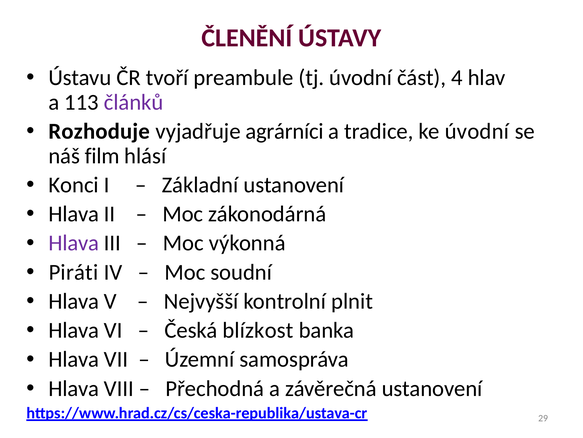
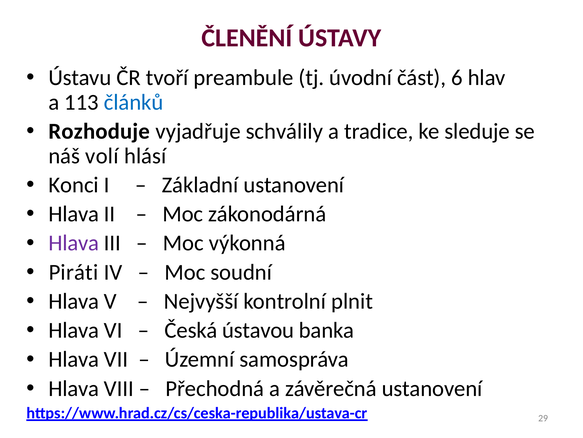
4: 4 -> 6
článků colour: purple -> blue
agrárníci: agrárníci -> schválily
ke úvodní: úvodní -> sleduje
film: film -> volí
blízkost: blízkost -> ústavou
